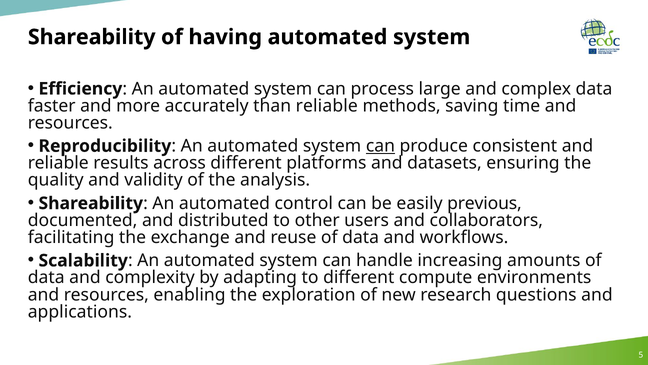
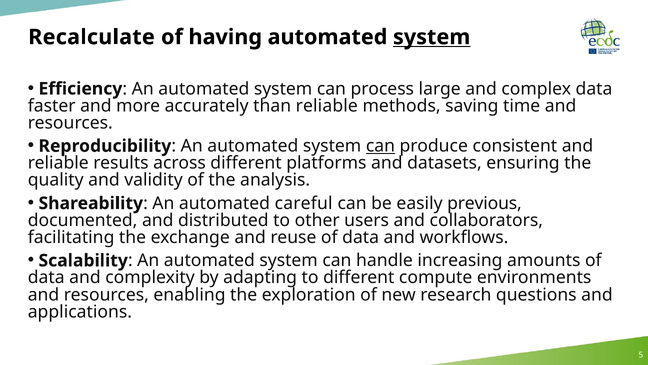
Shareability at (92, 37): Shareability -> Recalculate
system at (432, 37) underline: none -> present
control: control -> careful
